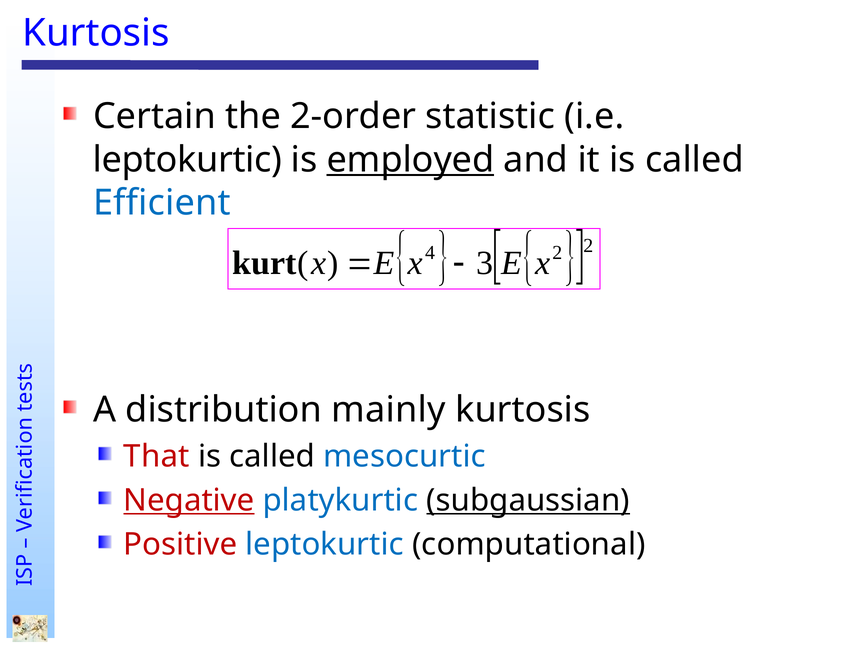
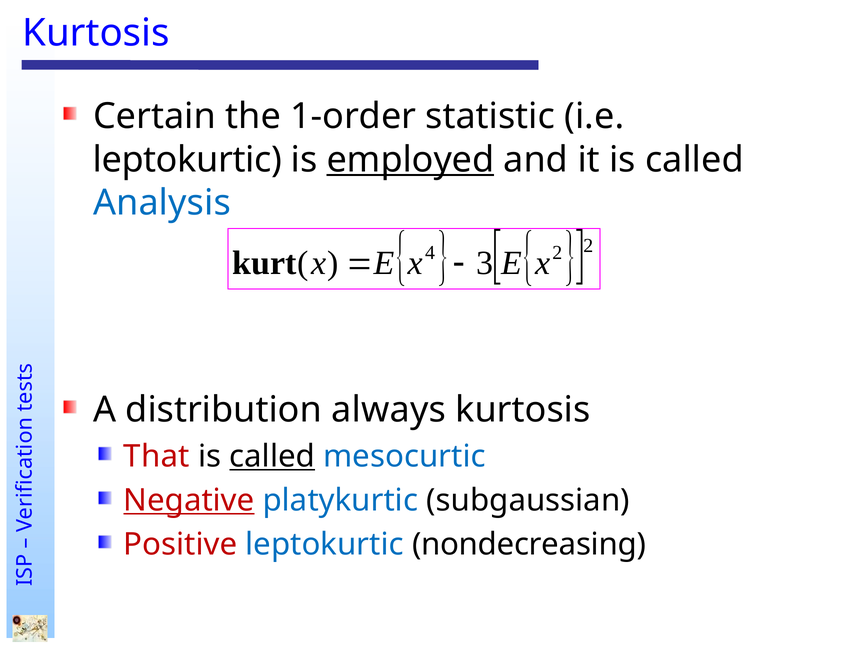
2-order: 2-order -> 1-order
Efficient: Efficient -> Analysis
mainly: mainly -> always
called at (272, 457) underline: none -> present
subgaussian underline: present -> none
computational: computational -> nondecreasing
